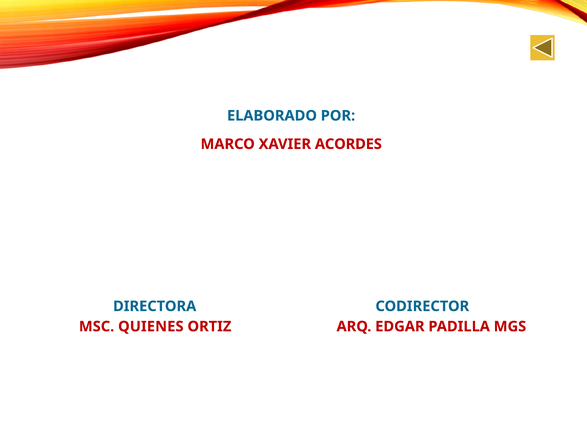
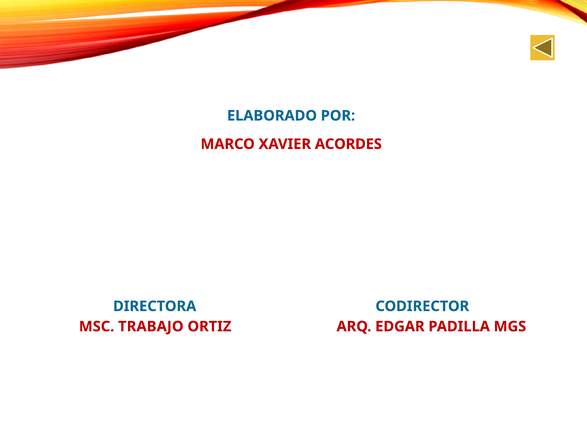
QUIENES: QUIENES -> TRABAJO
